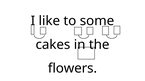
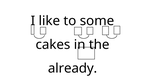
flowers: flowers -> already
